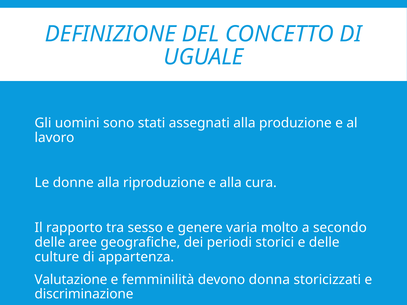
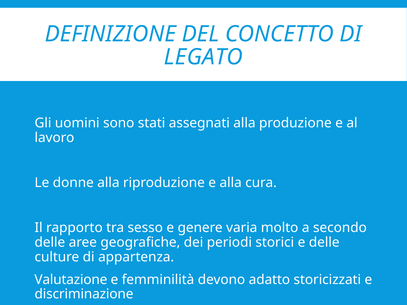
UGUALE: UGUALE -> LEGATO
donna: donna -> adatto
